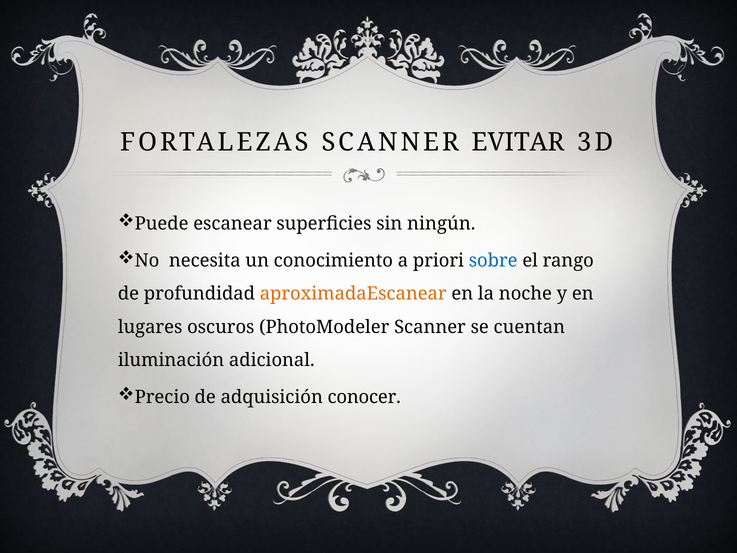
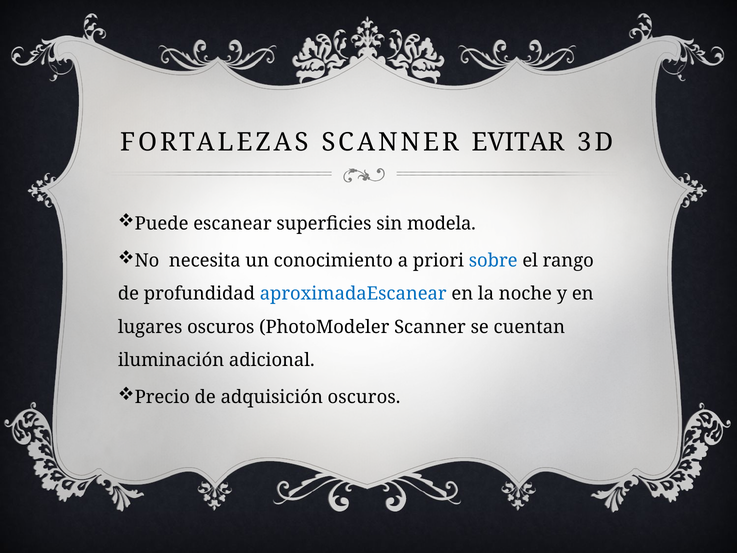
ningún: ningún -> modela
aproximadaEscanear colour: orange -> blue
adquisición conocer: conocer -> oscuros
